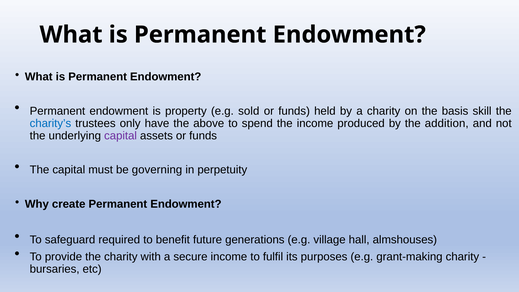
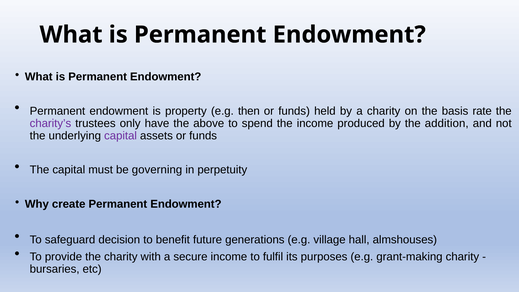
sold: sold -> then
skill: skill -> rate
charity’s colour: blue -> purple
required: required -> decision
